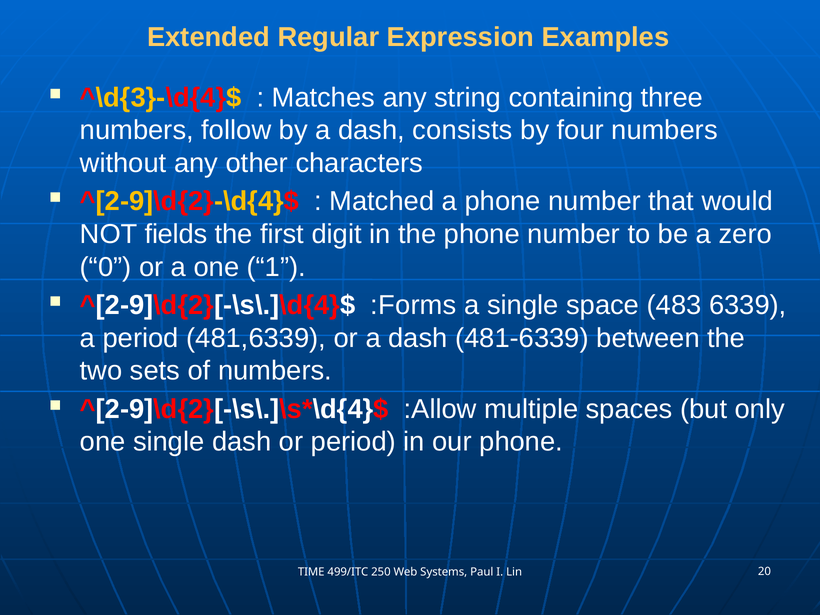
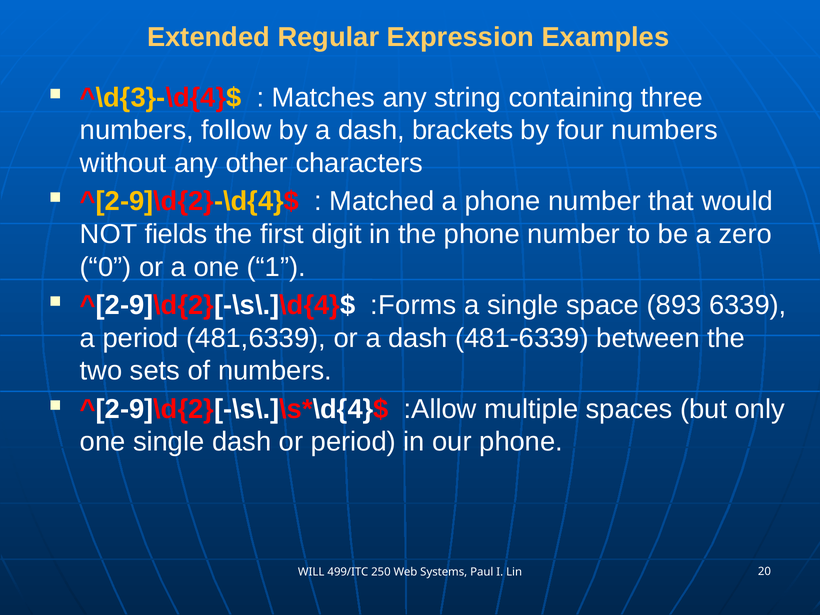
consists: consists -> brackets
483: 483 -> 893
TIME: TIME -> WILL
